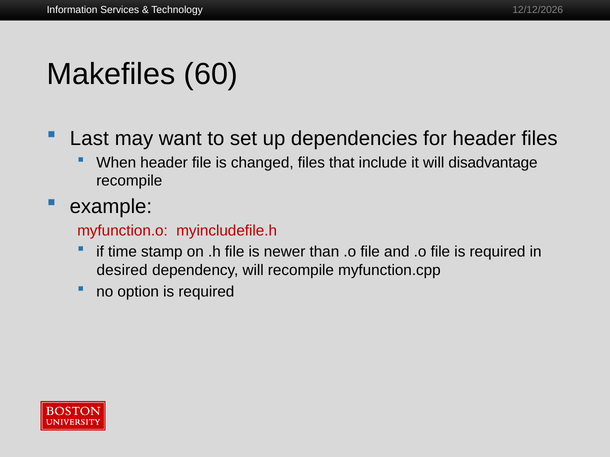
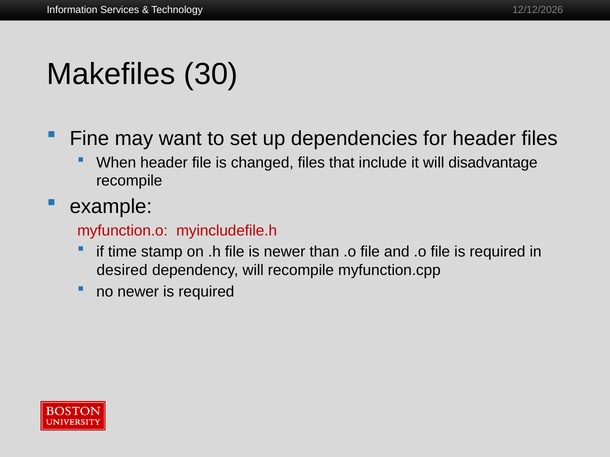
60: 60 -> 30
Last: Last -> Fine
no option: option -> newer
